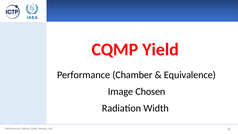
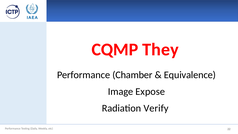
Yield: Yield -> They
Chosen: Chosen -> Expose
Width: Width -> Verify
